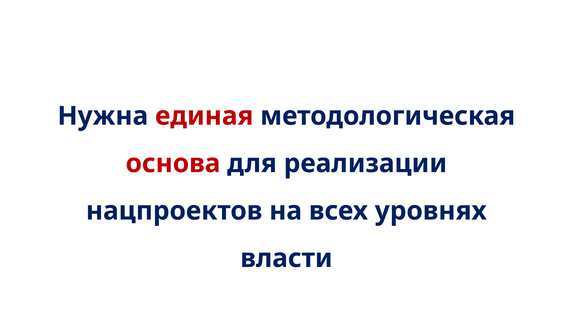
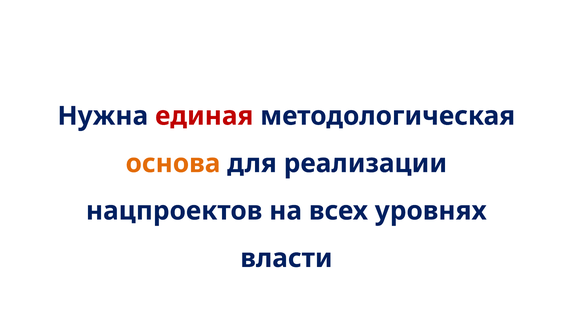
основа colour: red -> orange
